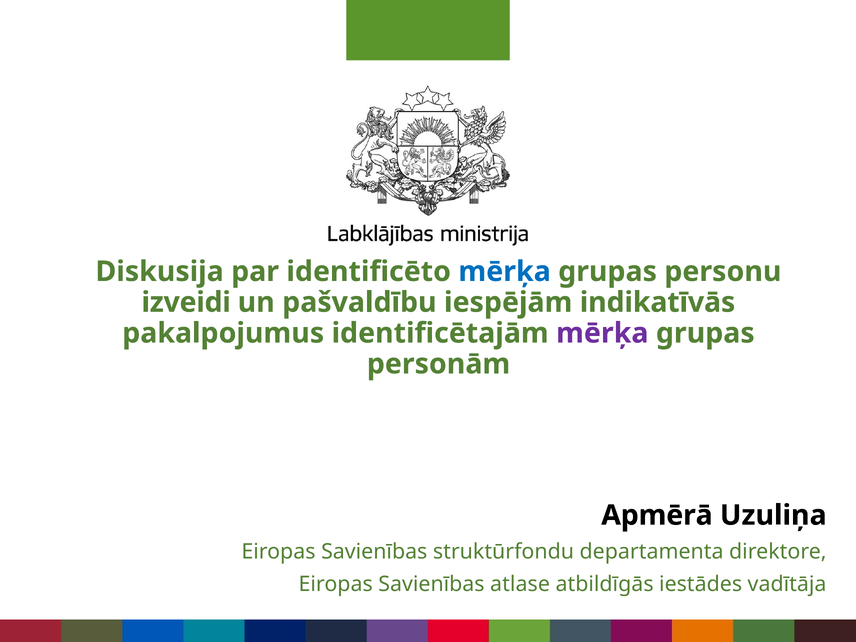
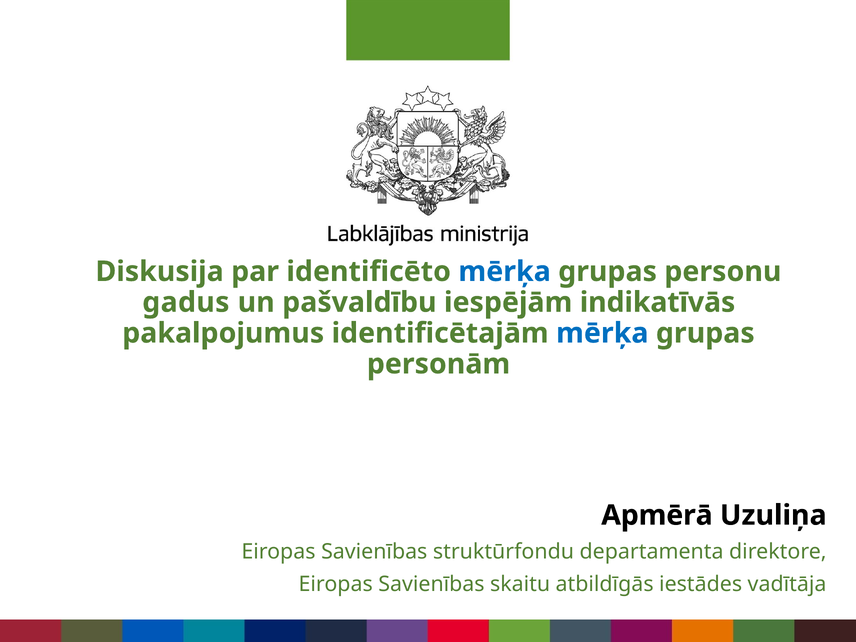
izveidi: izveidi -> gadus
mērķa at (602, 333) colour: purple -> blue
atlase: atlase -> skaitu
